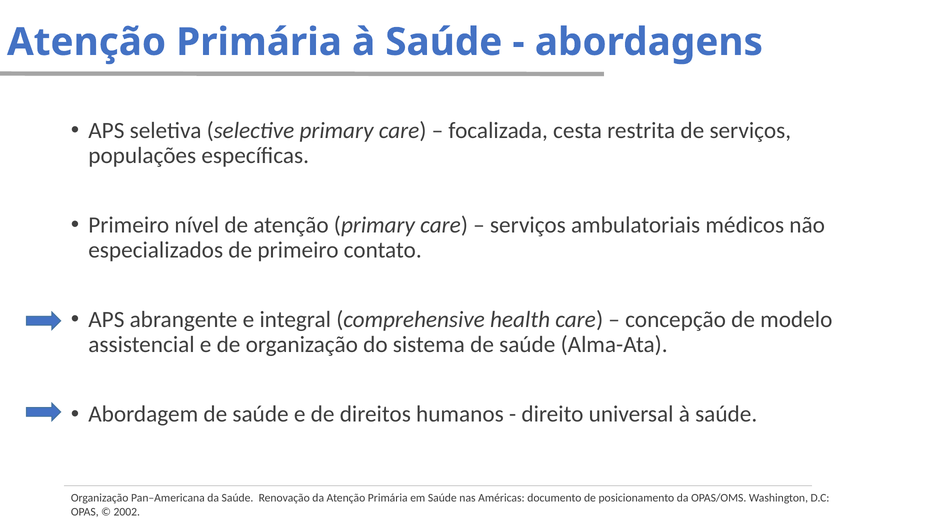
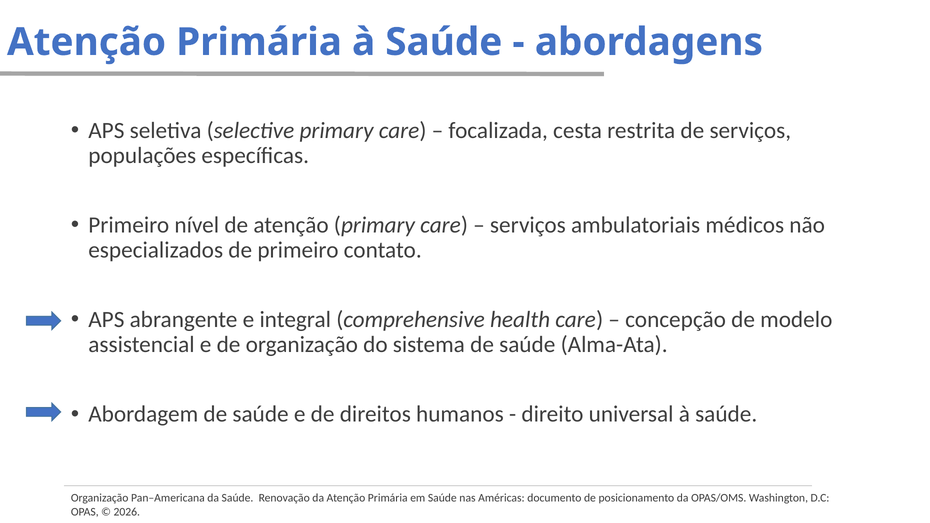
2002: 2002 -> 2026
